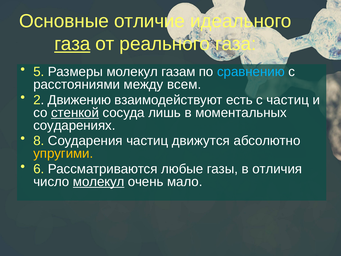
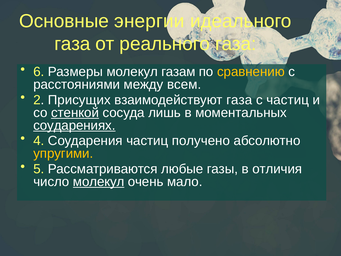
отличие: отличие -> энергии
газа at (72, 44) underline: present -> none
5: 5 -> 6
сравнению colour: light blue -> yellow
Движению: Движению -> Присущих
взаимодействуют есть: есть -> газа
соударениях underline: none -> present
8: 8 -> 4
движутся: движутся -> получено
6: 6 -> 5
